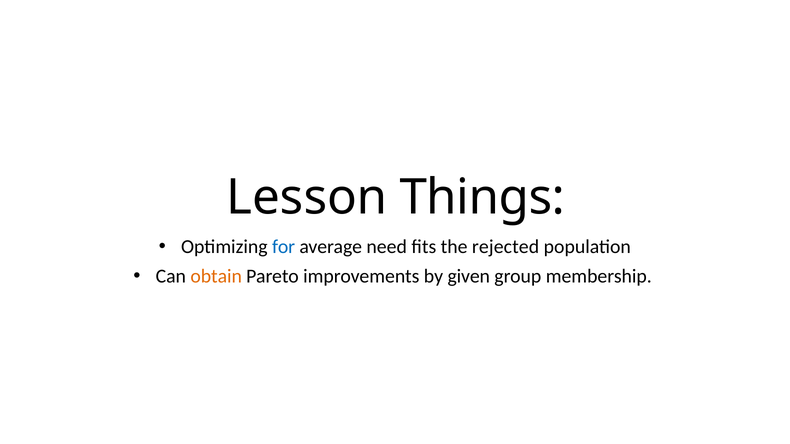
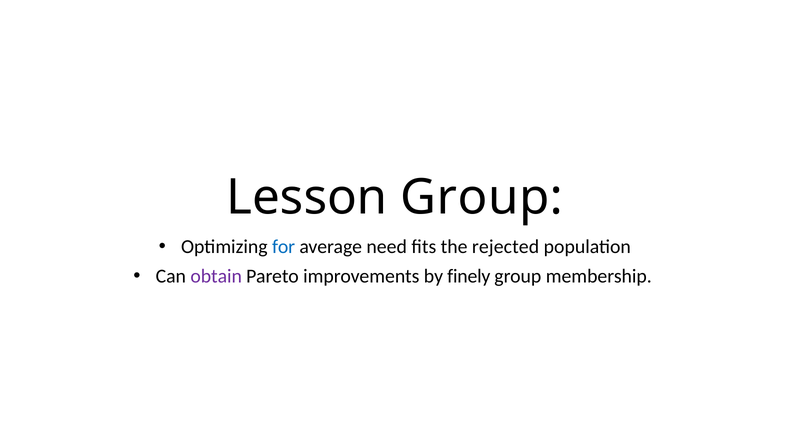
Lesson Things: Things -> Group
obtain colour: orange -> purple
given: given -> finely
